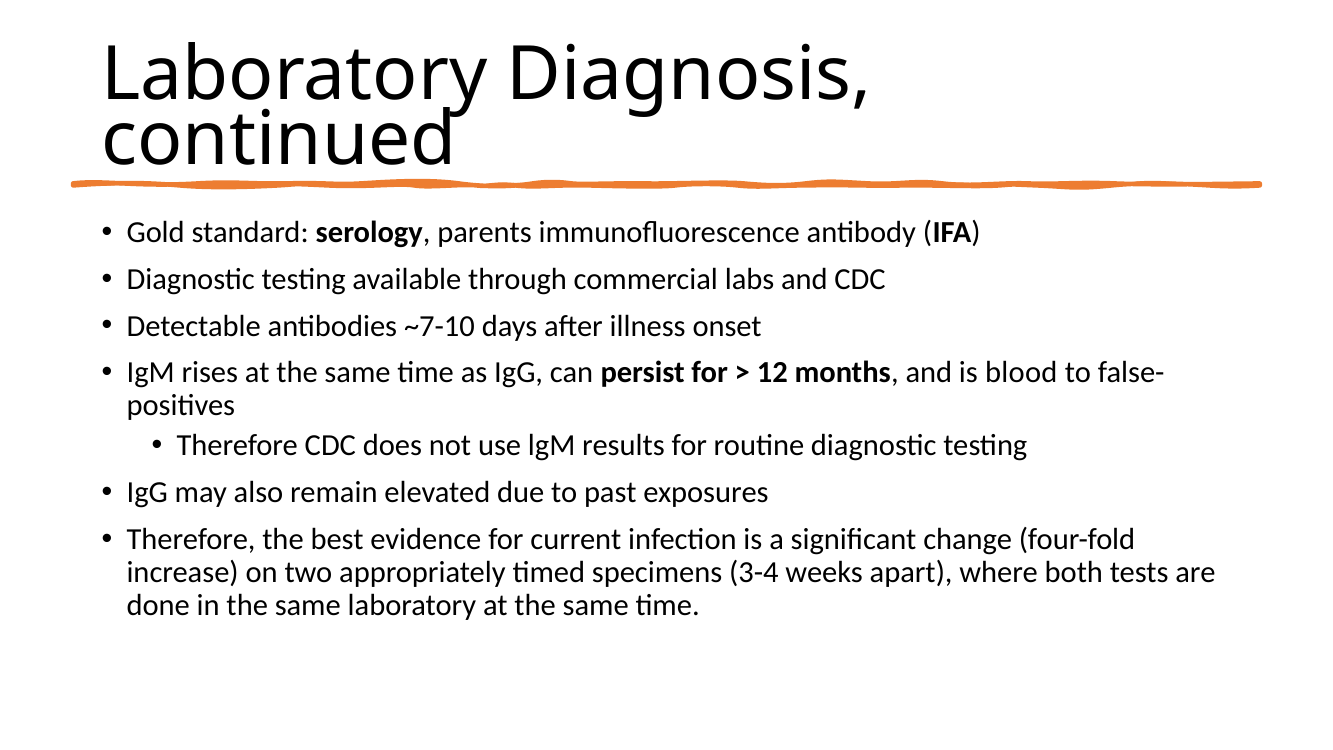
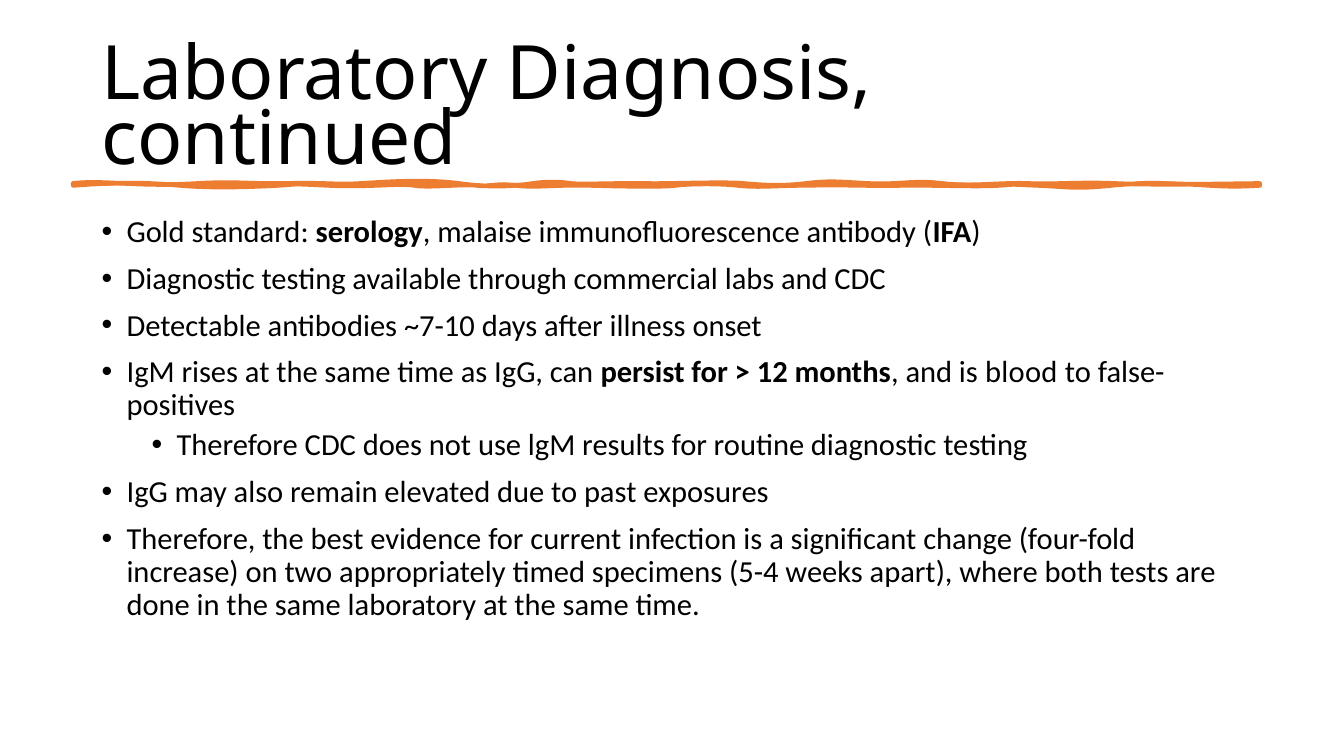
parents: parents -> malaise
3-4: 3-4 -> 5-4
